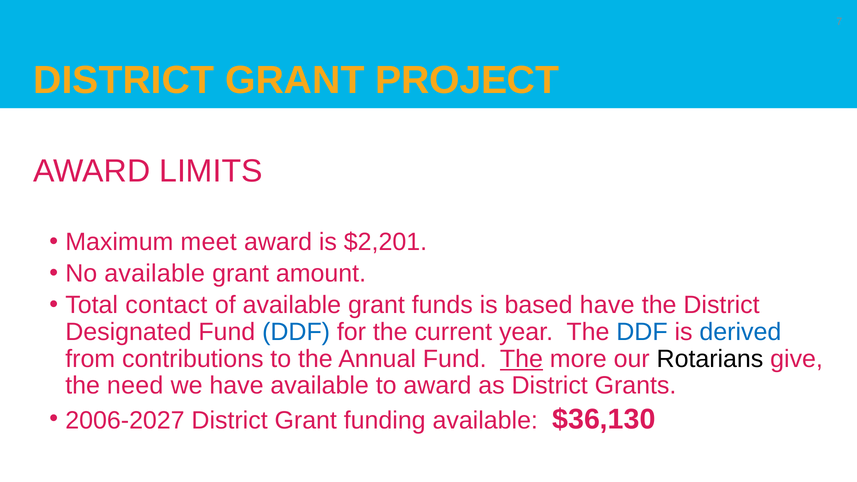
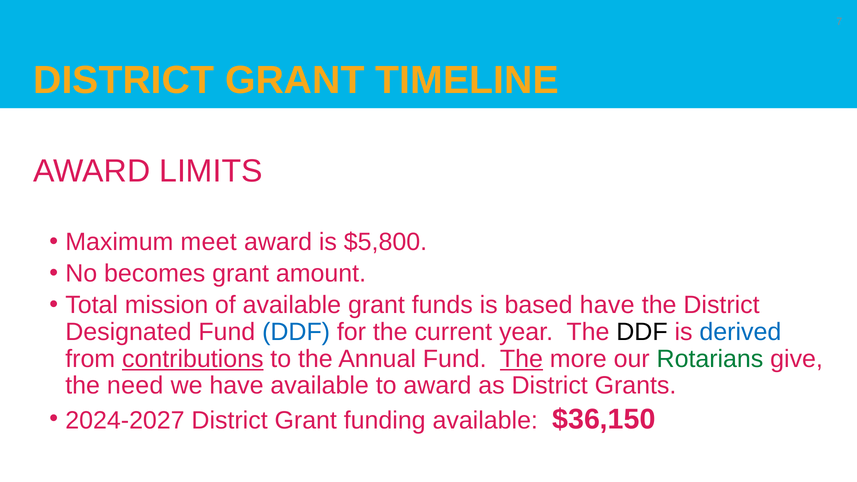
PROJECT: PROJECT -> TIMELINE
$2,201: $2,201 -> $5,800
No available: available -> becomes
contact: contact -> mission
DDF at (642, 332) colour: blue -> black
contributions underline: none -> present
Rotarians colour: black -> green
2006-2027: 2006-2027 -> 2024-2027
$36,130: $36,130 -> $36,150
